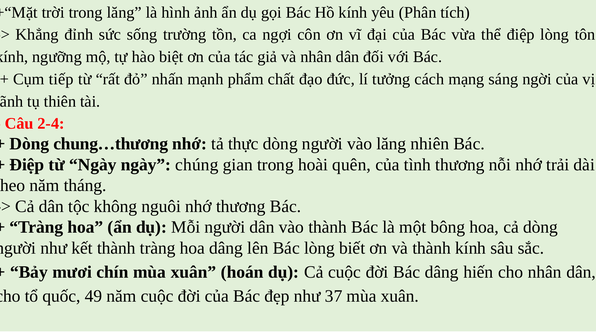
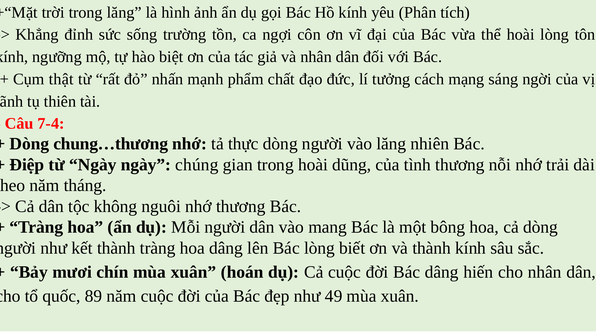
thể điệp: điệp -> hoài
tiếp: tiếp -> thật
2-4: 2-4 -> 7-4
quên: quên -> dũng
vào thành: thành -> mang
49: 49 -> 89
37: 37 -> 49
